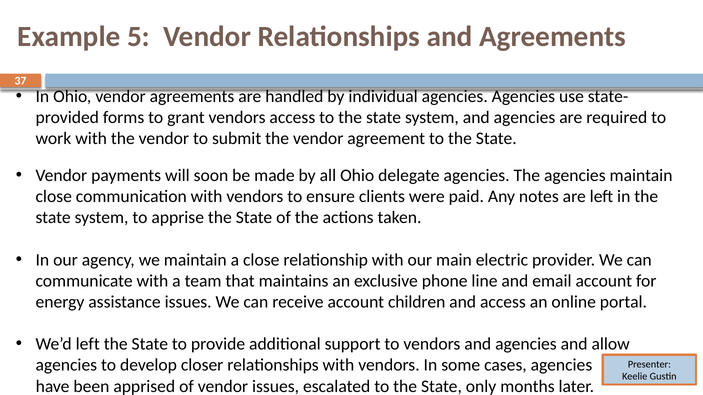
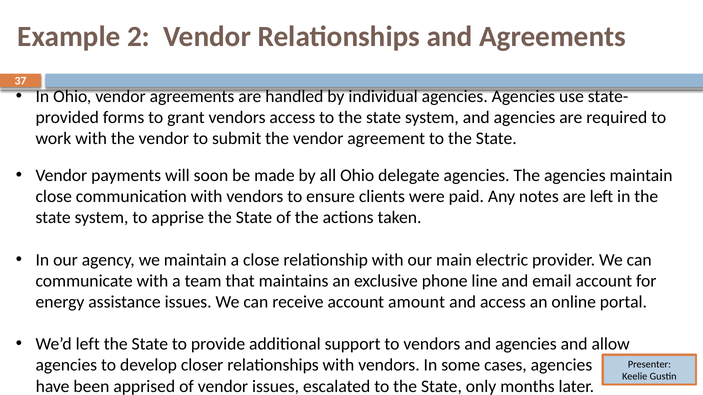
5: 5 -> 2
children: children -> amount
